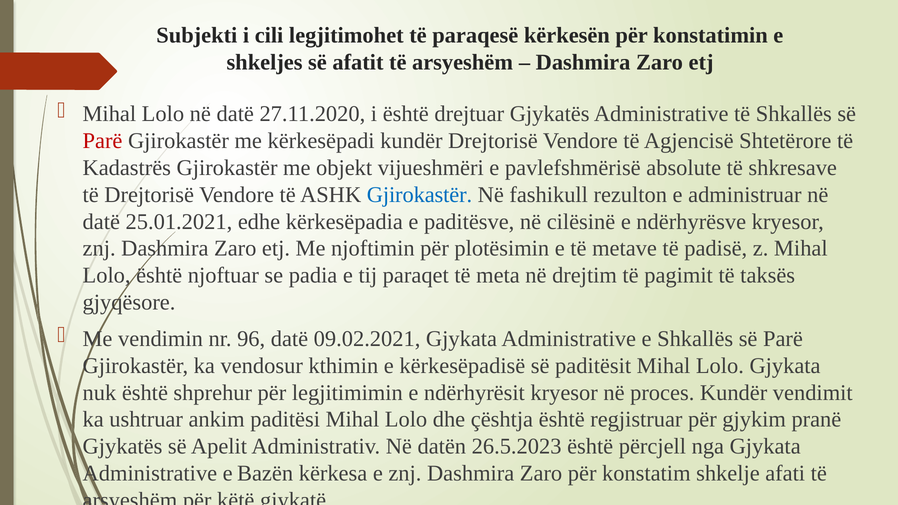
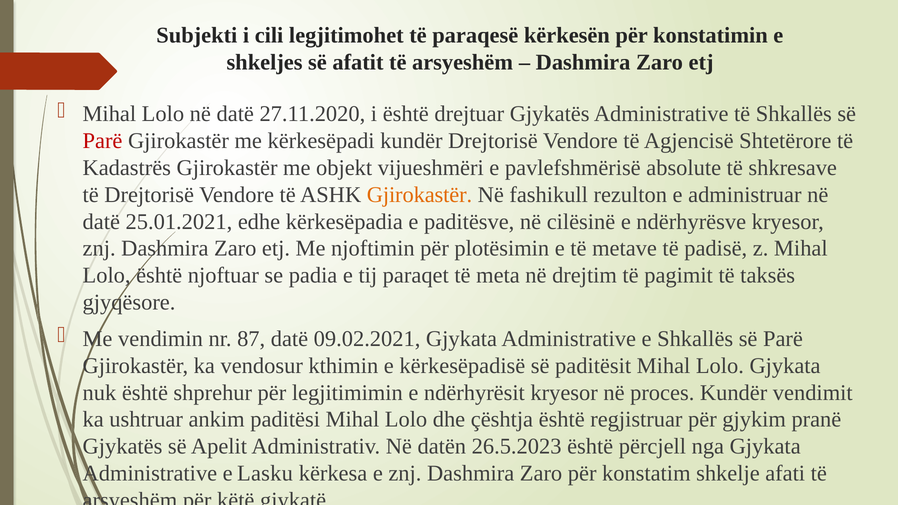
Gjirokastër at (419, 195) colour: blue -> orange
96: 96 -> 87
Bazën: Bazën -> Lasku
